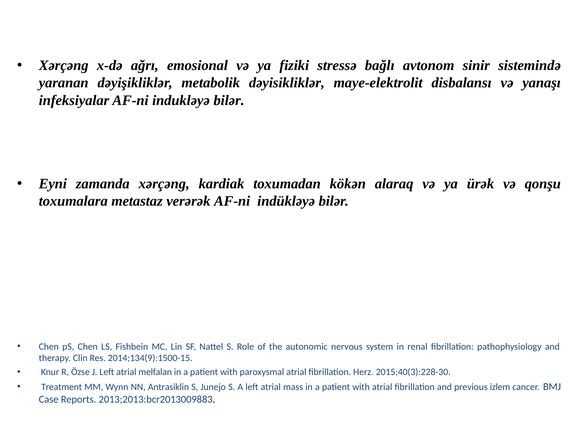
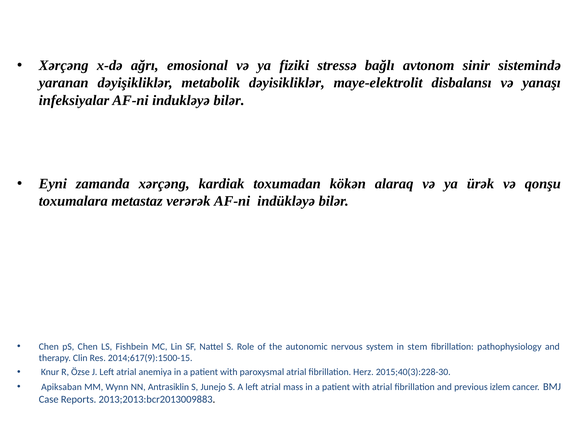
renal: renal -> stem
2014;134(9):1500-15: 2014;134(9):1500-15 -> 2014;617(9):1500-15
melfalan: melfalan -> anemiya
Treatment: Treatment -> Apiksaban
